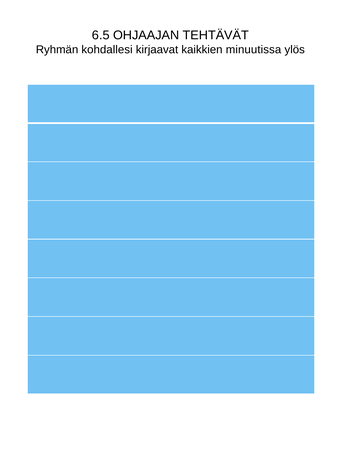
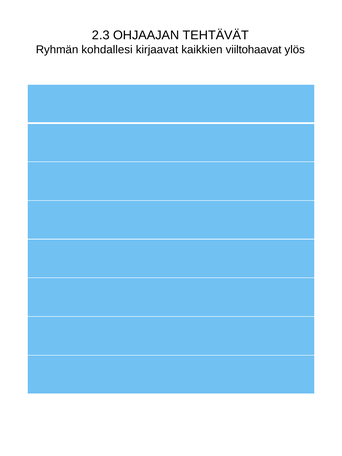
6.5: 6.5 -> 2.3
minuutissa: minuutissa -> viiltohaavat
